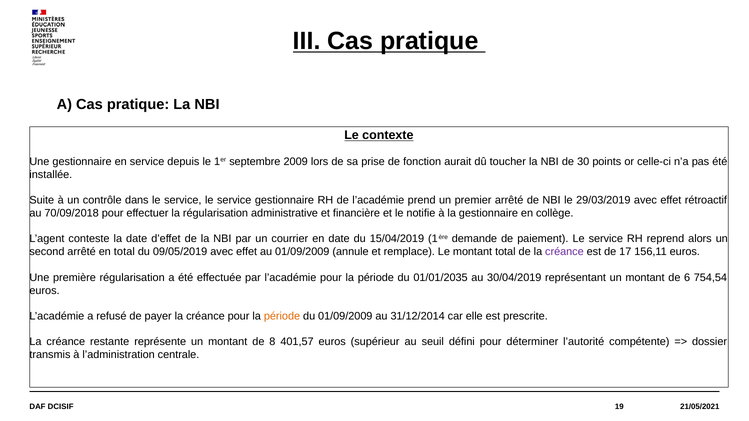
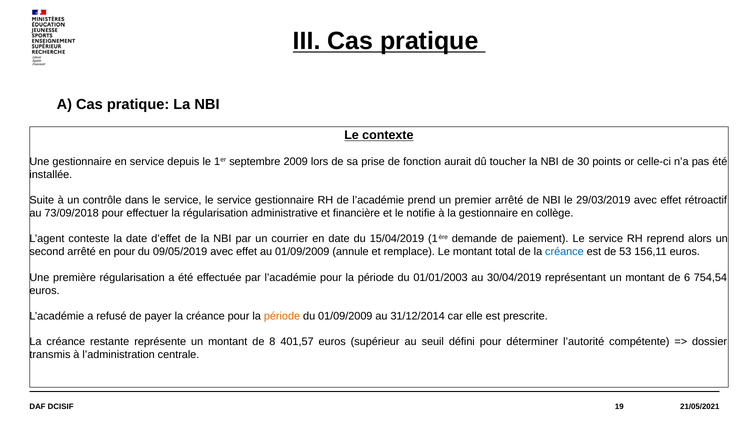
70/09/2018: 70/09/2018 -> 73/09/2018
en total: total -> pour
créance at (564, 252) colour: purple -> blue
17: 17 -> 53
01/01/2035: 01/01/2035 -> 01/01/2003
